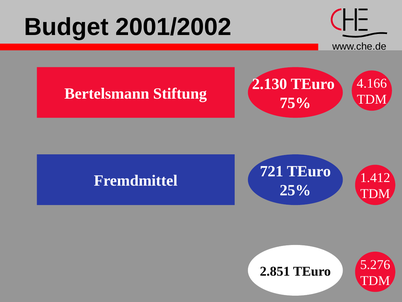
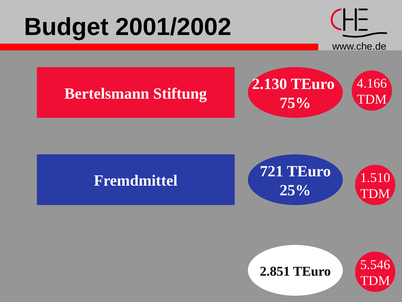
1.412: 1.412 -> 1.510
5.276: 5.276 -> 5.546
